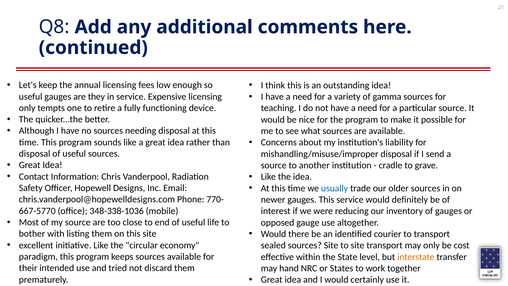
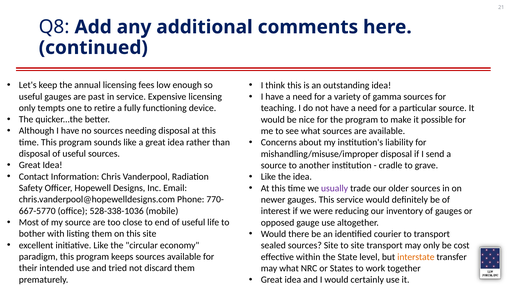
they: they -> past
usually colour: blue -> purple
348-338-1036: 348-338-1036 -> 528-338-1036
may hand: hand -> what
